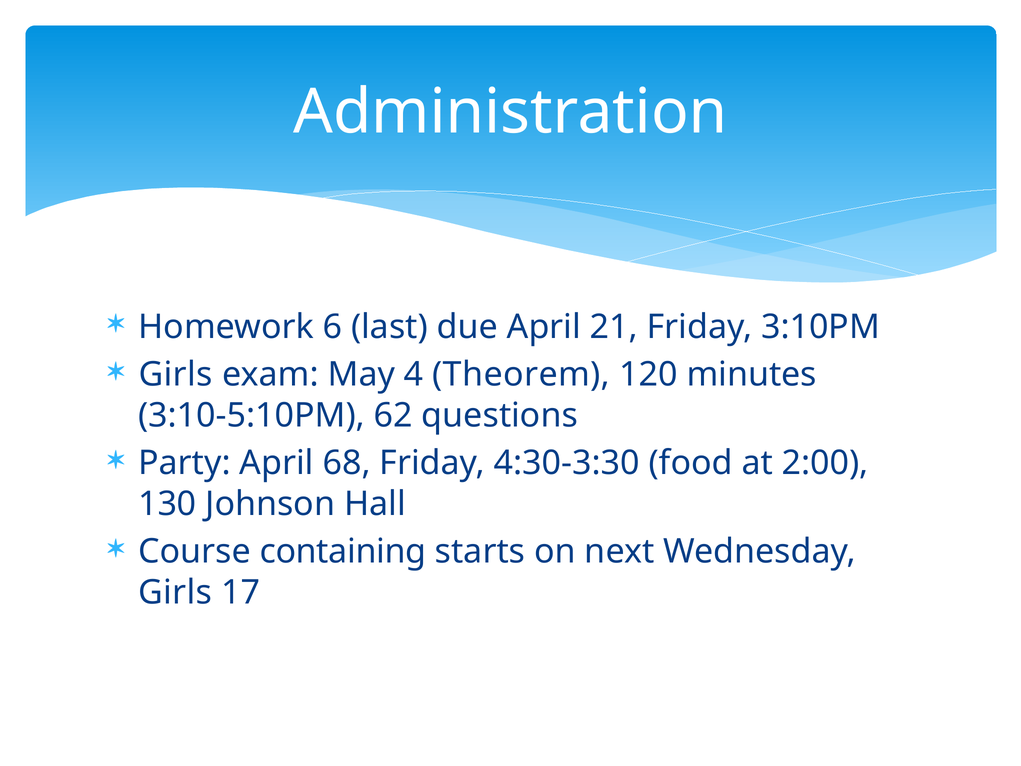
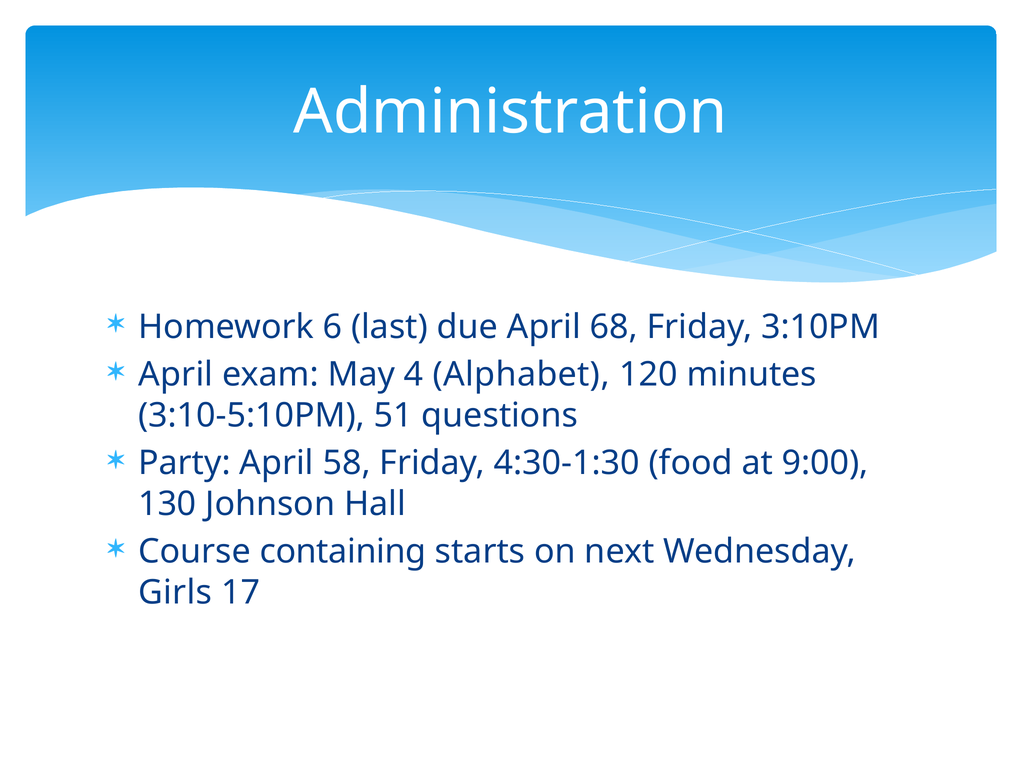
21: 21 -> 68
Girls at (176, 374): Girls -> April
Theorem: Theorem -> Alphabet
62: 62 -> 51
68: 68 -> 58
4:30-3:30: 4:30-3:30 -> 4:30-1:30
2:00: 2:00 -> 9:00
